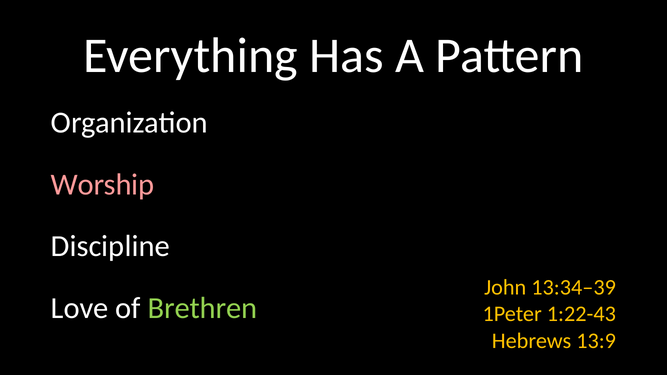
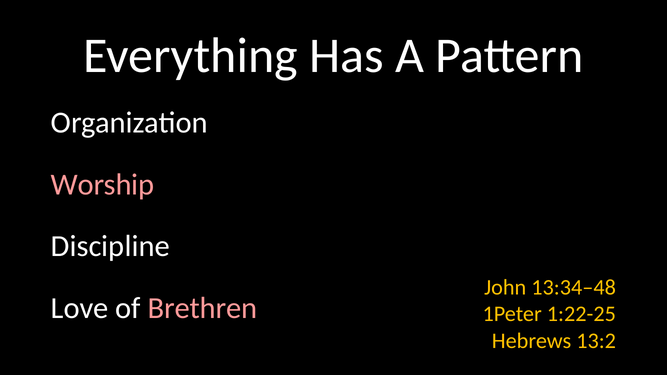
13:34–39: 13:34–39 -> 13:34–48
Brethren colour: light green -> pink
1:22-43: 1:22-43 -> 1:22-25
13:9: 13:9 -> 13:2
